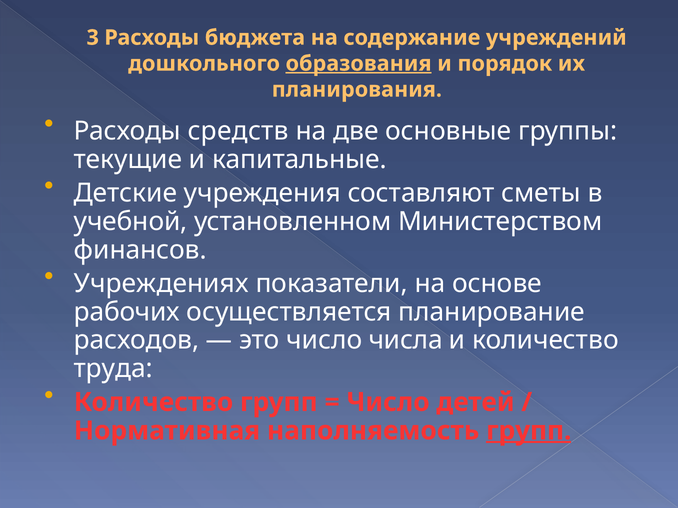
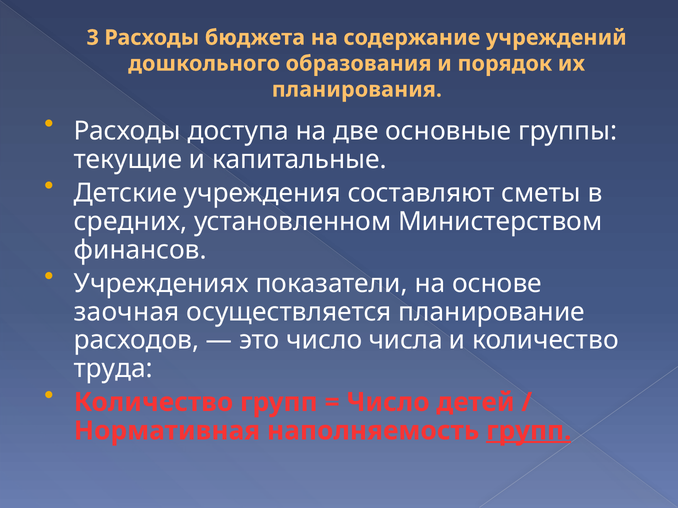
образования underline: present -> none
средств: средств -> доступа
учебной: учебной -> средних
рабочих: рабочих -> заочная
